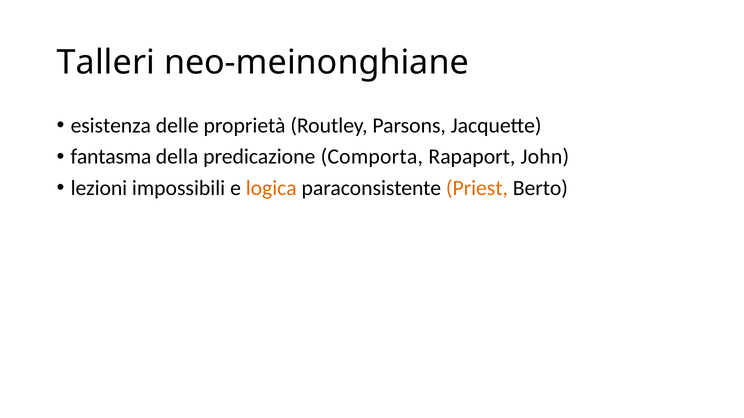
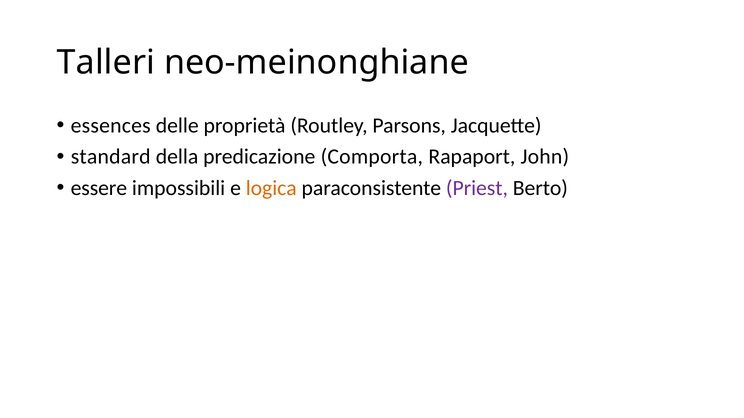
esistenza: esistenza -> essences
fantasma: fantasma -> standard
lezioni: lezioni -> essere
Priest colour: orange -> purple
